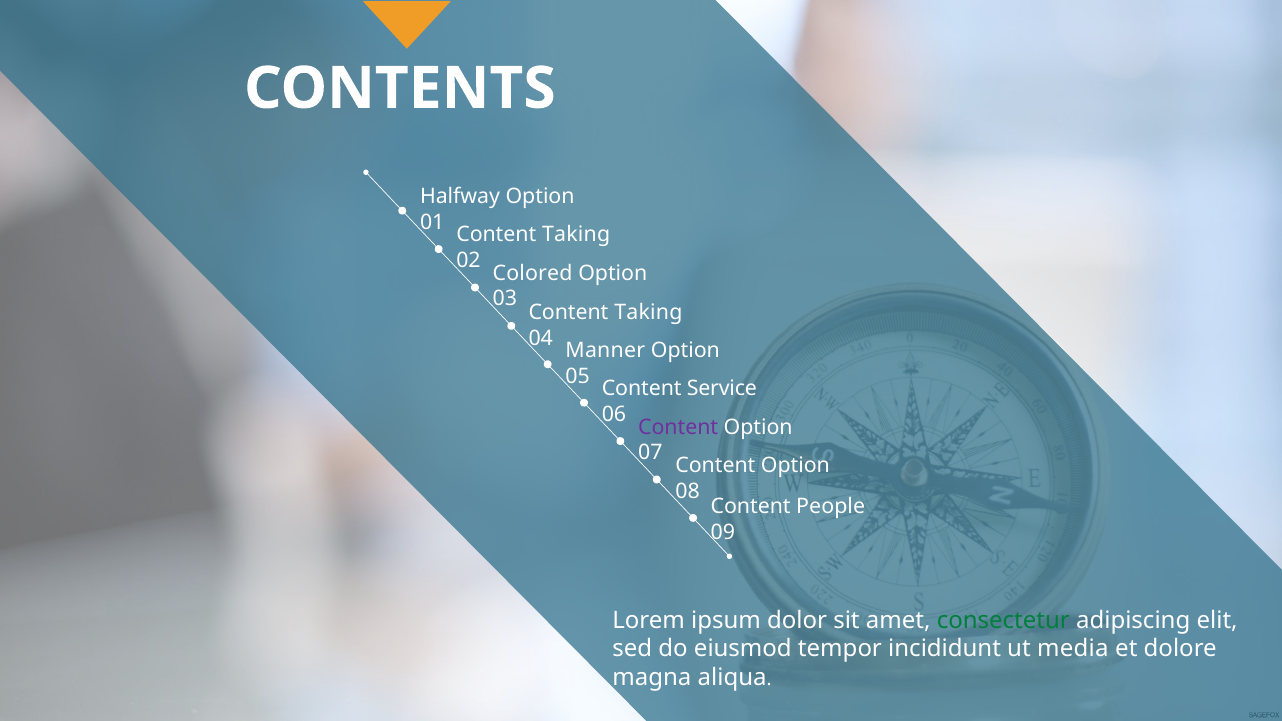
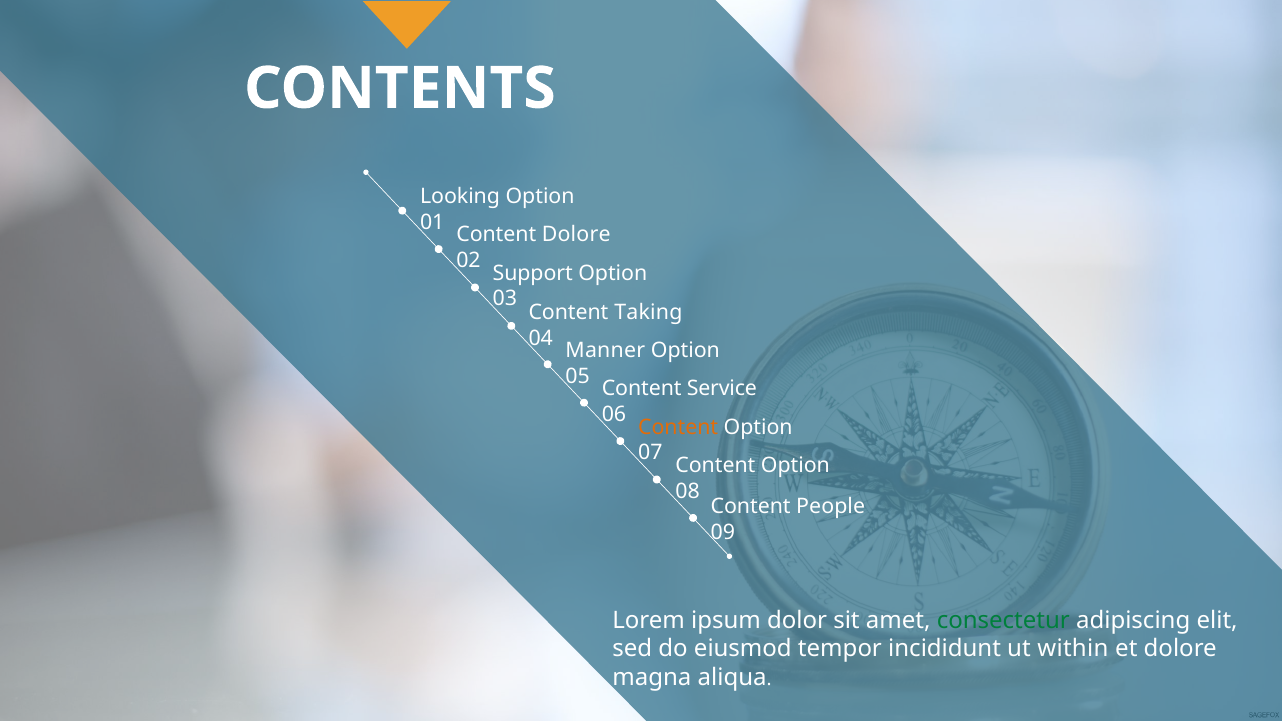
Halfway: Halfway -> Looking
Taking at (576, 235): Taking -> Dolore
Colored: Colored -> Support
Content at (678, 427) colour: purple -> orange
media: media -> within
